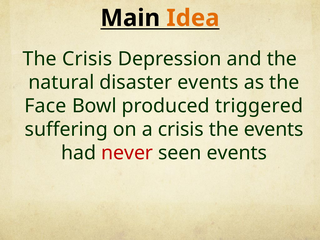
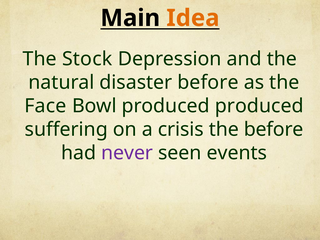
The Crisis: Crisis -> Stock
disaster events: events -> before
produced triggered: triggered -> produced
the events: events -> before
never colour: red -> purple
